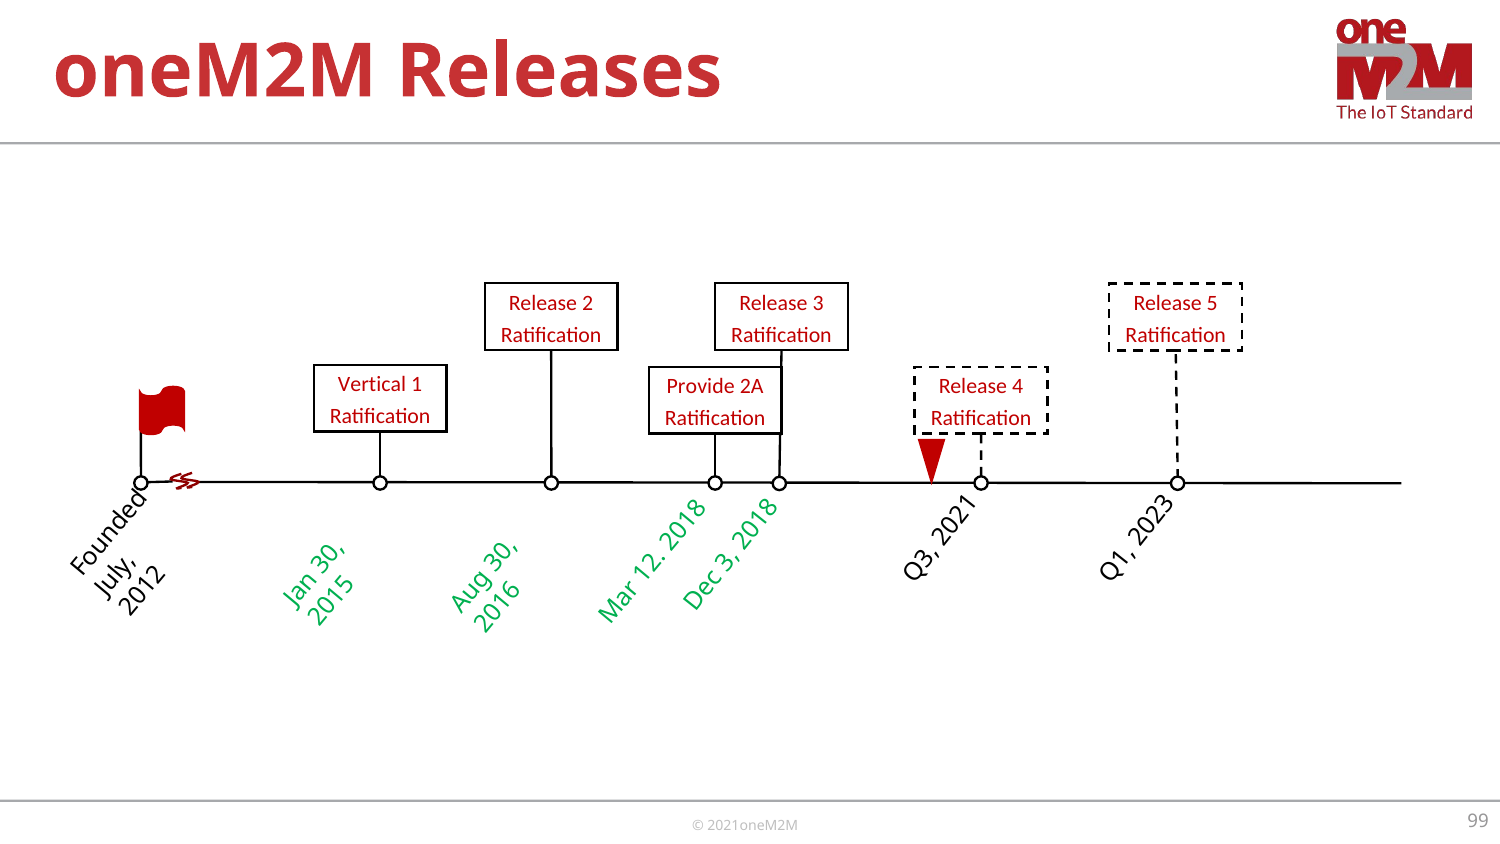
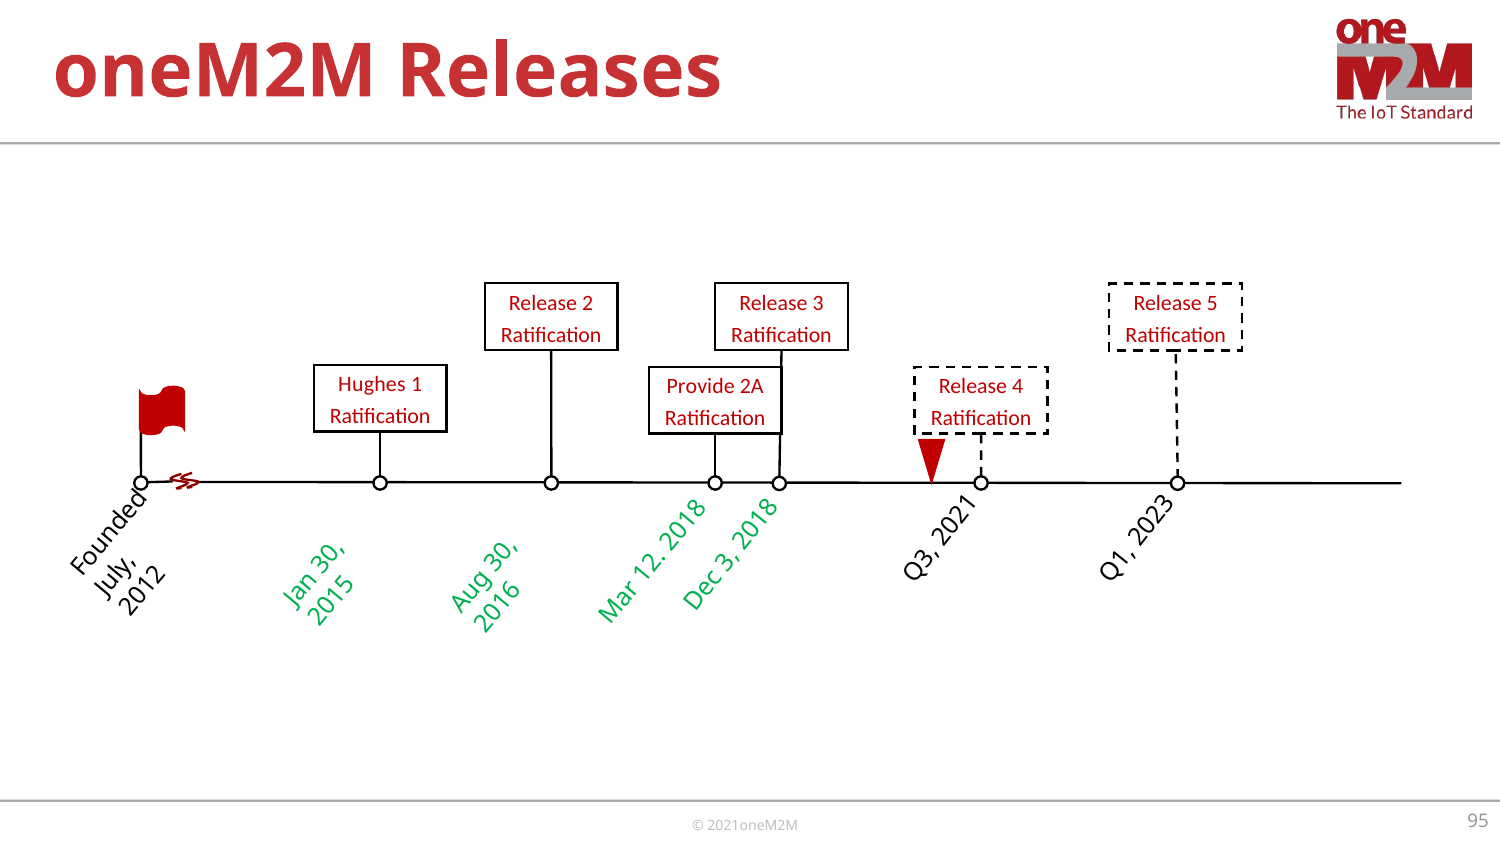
Vertical: Vertical -> Hughes
99: 99 -> 95
